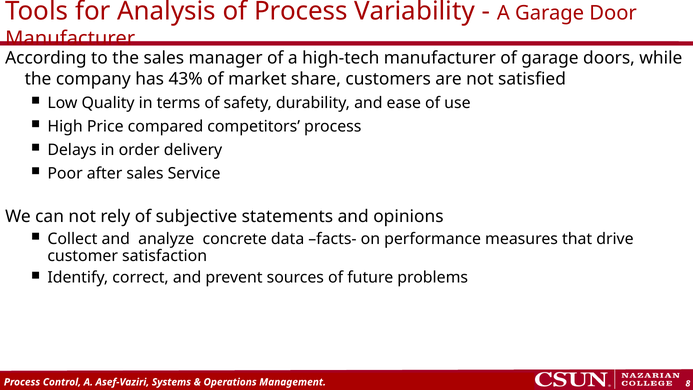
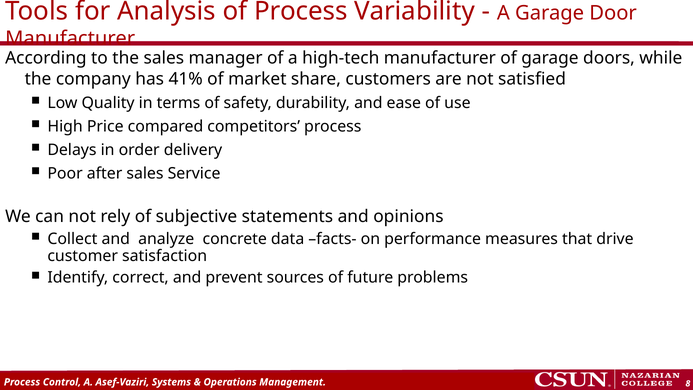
43%: 43% -> 41%
